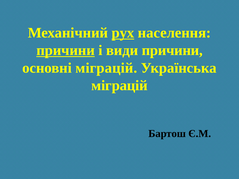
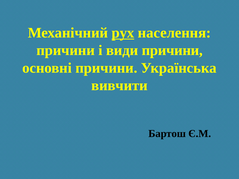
причини at (66, 50) underline: present -> none
основні міграцій: міграцій -> причини
міграцій at (120, 86): міграцій -> вивчити
